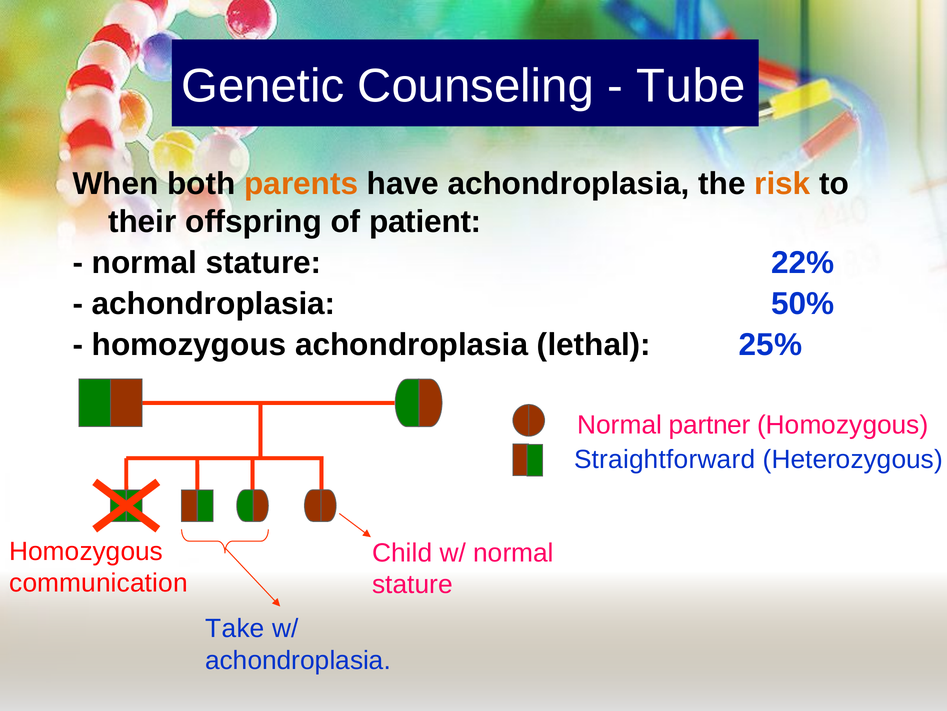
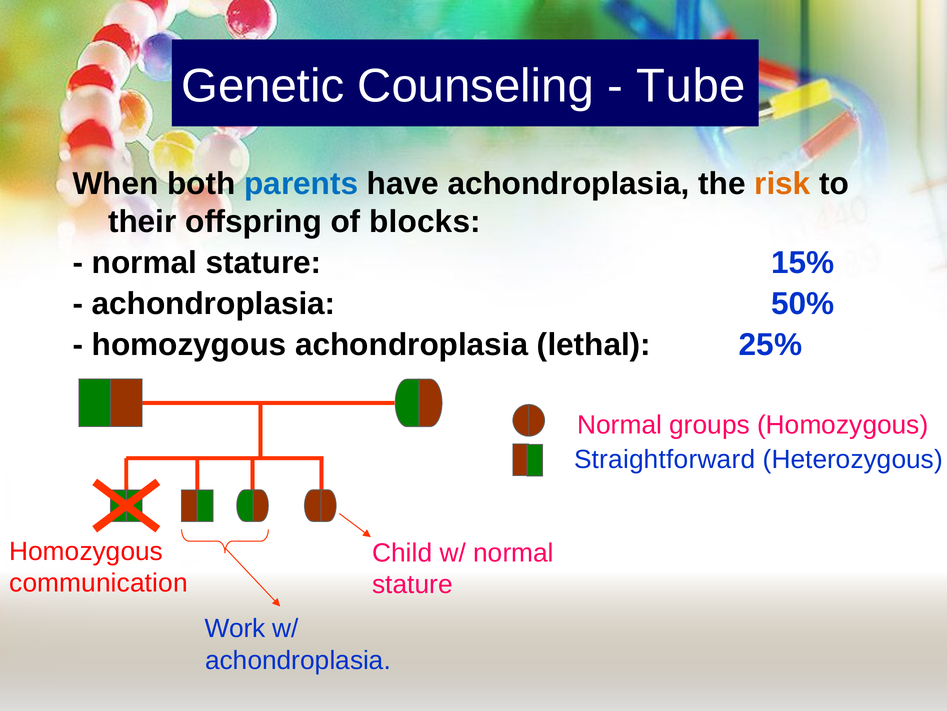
parents colour: orange -> blue
patient: patient -> blocks
22%: 22% -> 15%
partner: partner -> groups
Take: Take -> Work
